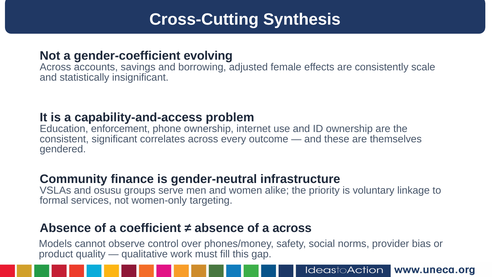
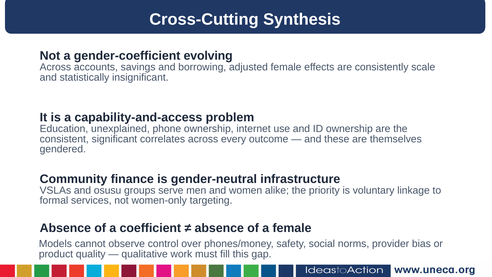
enforcement: enforcement -> unexplained
a across: across -> female
